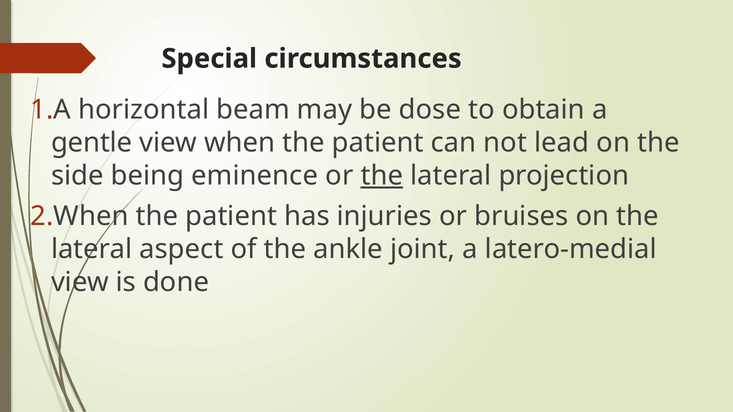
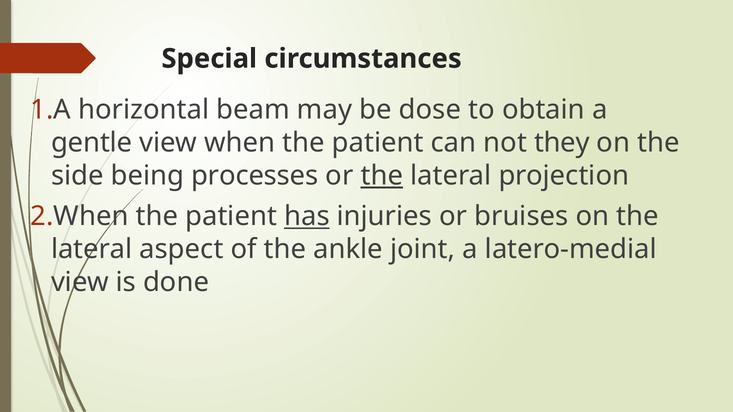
lead: lead -> they
eminence: eminence -> processes
has underline: none -> present
